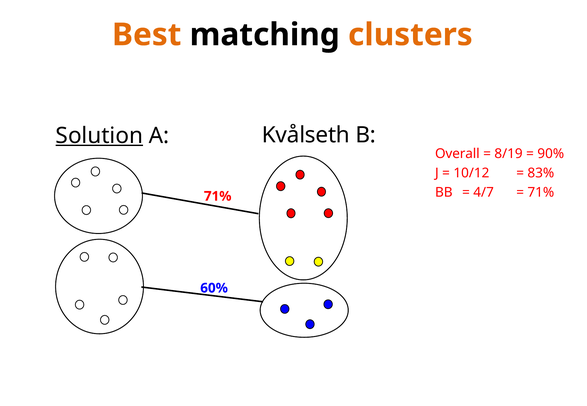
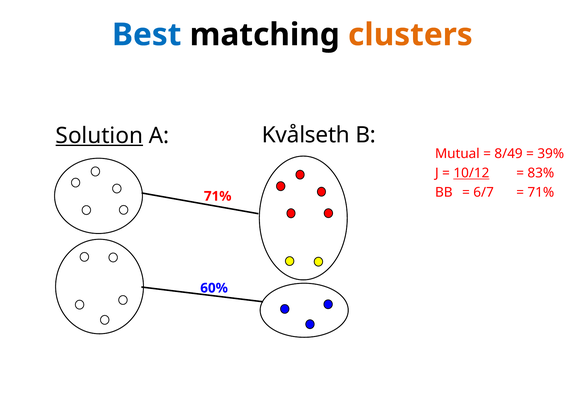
Best colour: orange -> blue
Overall: Overall -> Mutual
8/19: 8/19 -> 8/49
90%: 90% -> 39%
10/12 underline: none -> present
4/7: 4/7 -> 6/7
